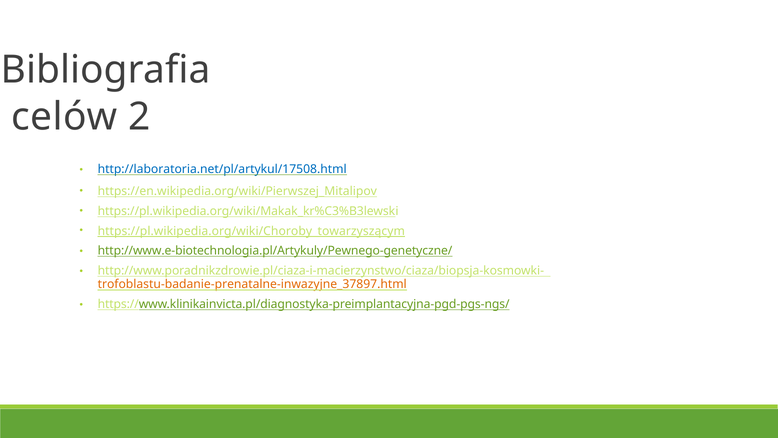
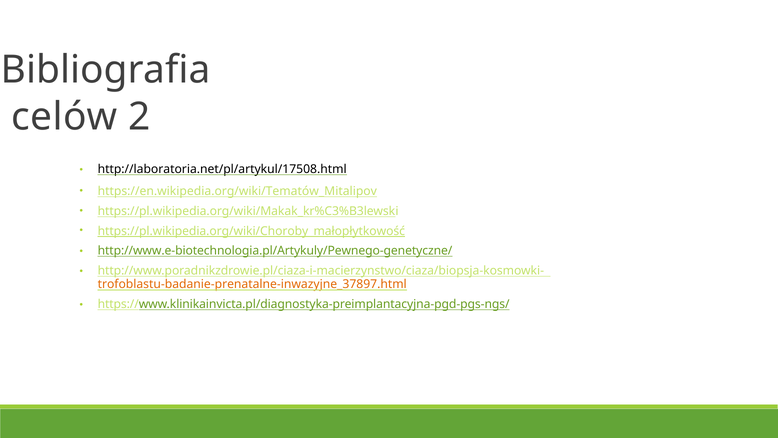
http://laboratoria.net/pl/artykul/17508.html colour: blue -> black
https://en.wikipedia.org/wiki/Pierwszej_Mitalipov: https://en.wikipedia.org/wiki/Pierwszej_Mitalipov -> https://en.wikipedia.org/wiki/Tematów_Mitalipov
https://pl.wikipedia.org/wiki/Choroby_towarzyszącym: https://pl.wikipedia.org/wiki/Choroby_towarzyszącym -> https://pl.wikipedia.org/wiki/Choroby_małopłytkowość
